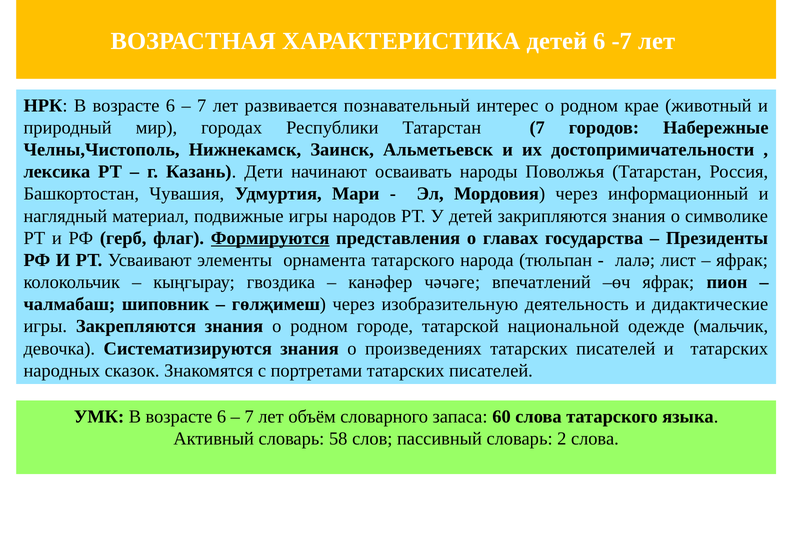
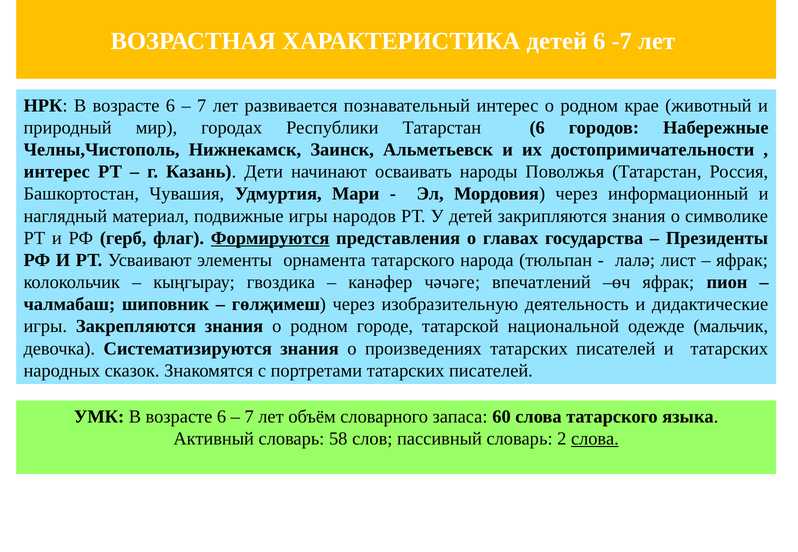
Татарстан 7: 7 -> 6
лексика at (57, 172): лексика -> интерес
слова at (595, 439) underline: none -> present
